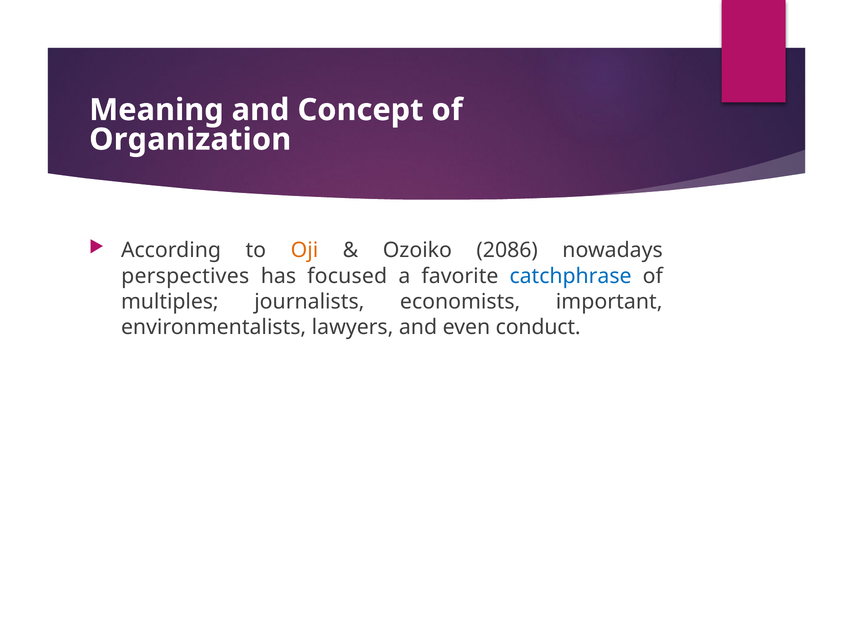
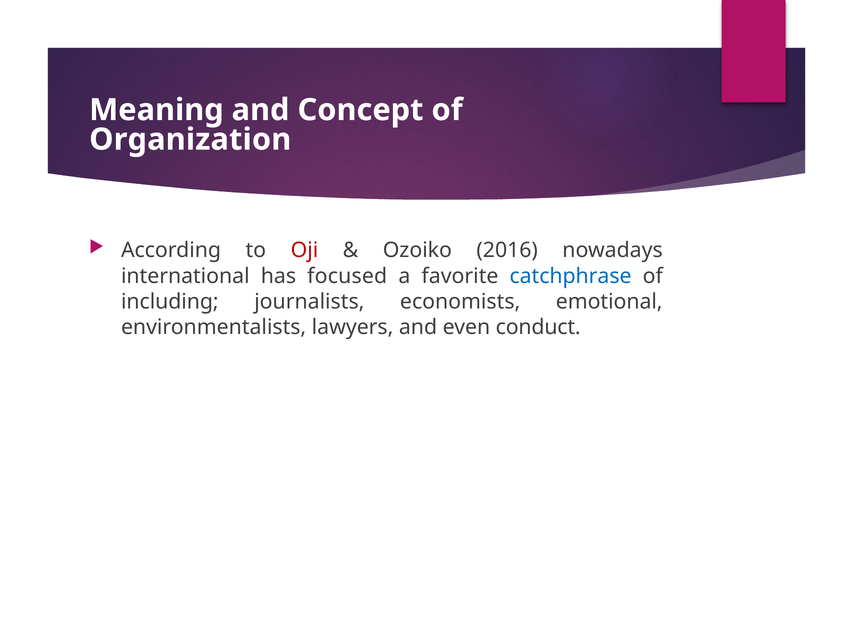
Oji colour: orange -> red
2086: 2086 -> 2016
perspectives: perspectives -> international
multiples: multiples -> including
important: important -> emotional
